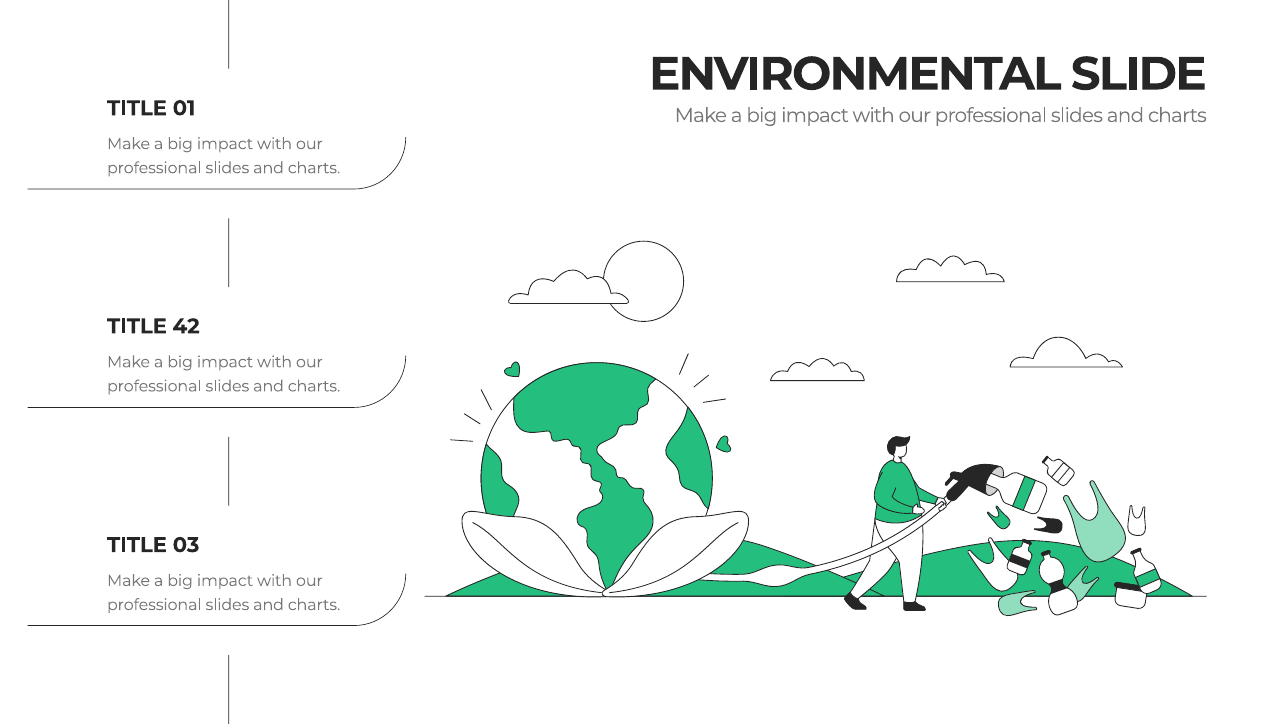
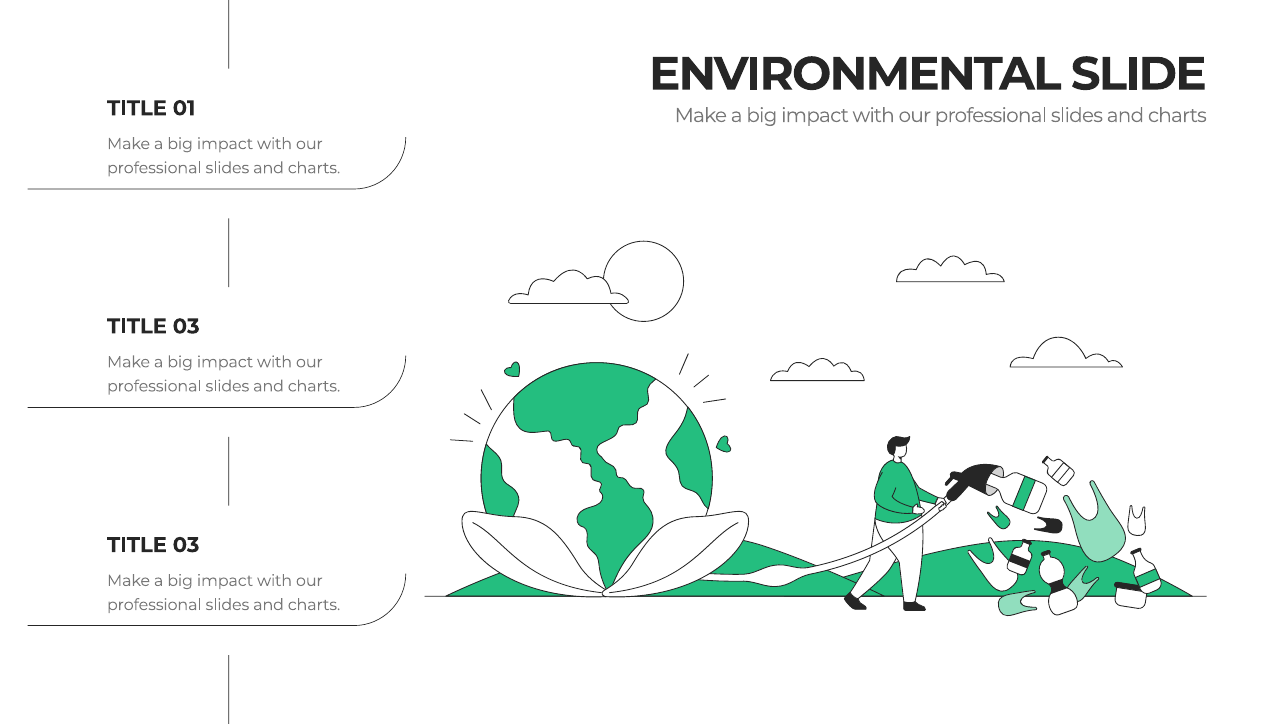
42 at (186, 326): 42 -> 03
